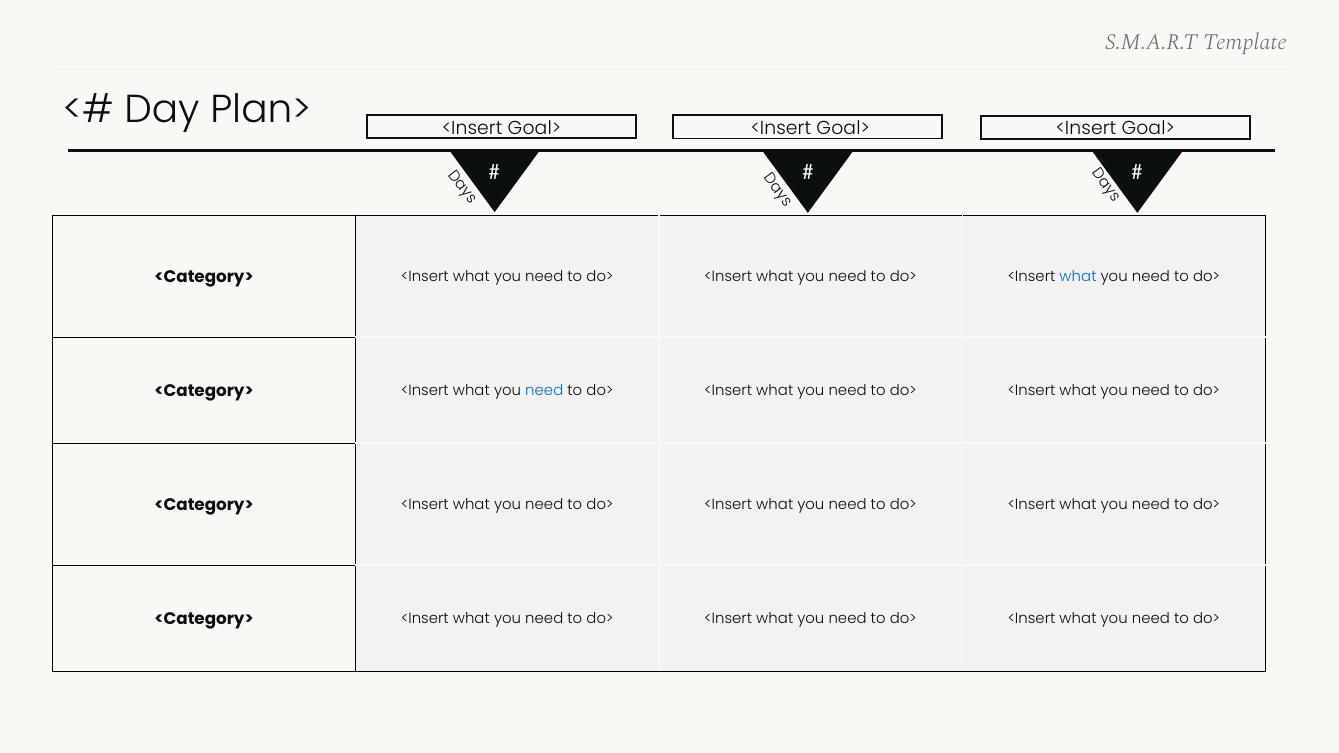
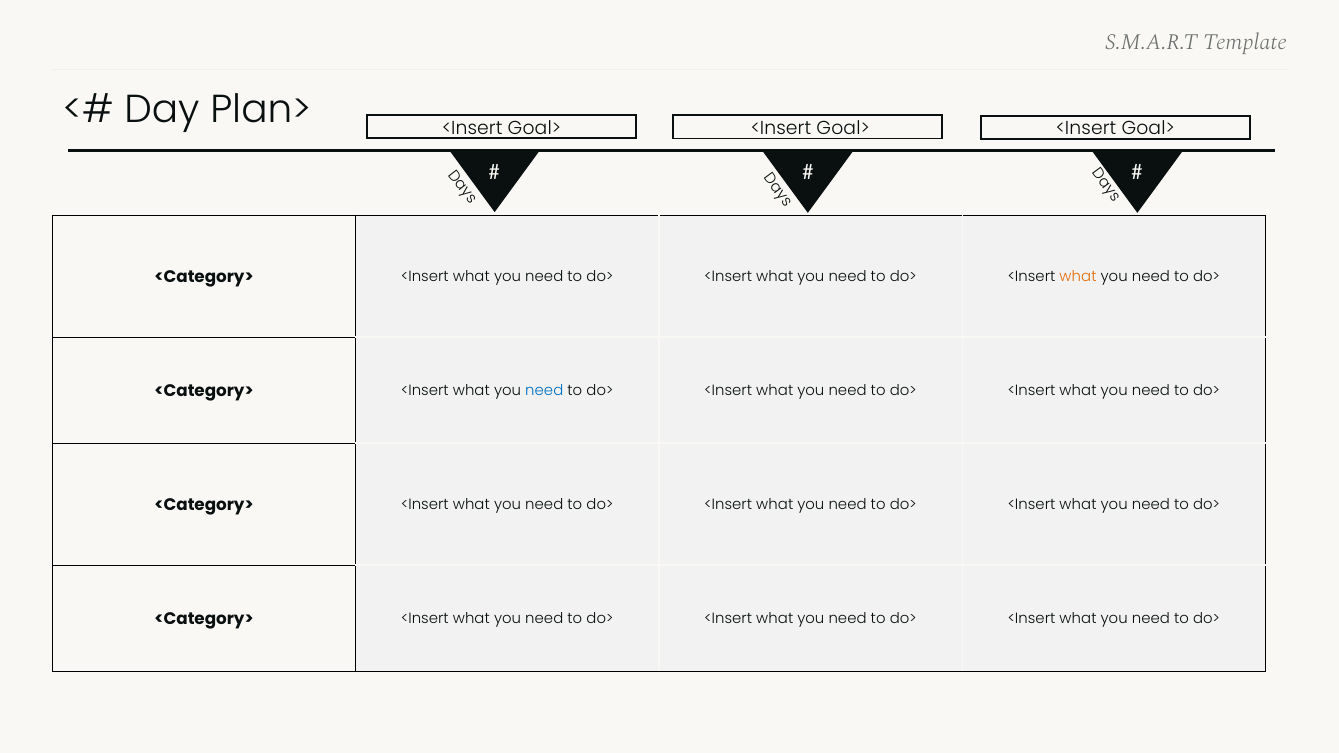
what at (1078, 277) colour: blue -> orange
